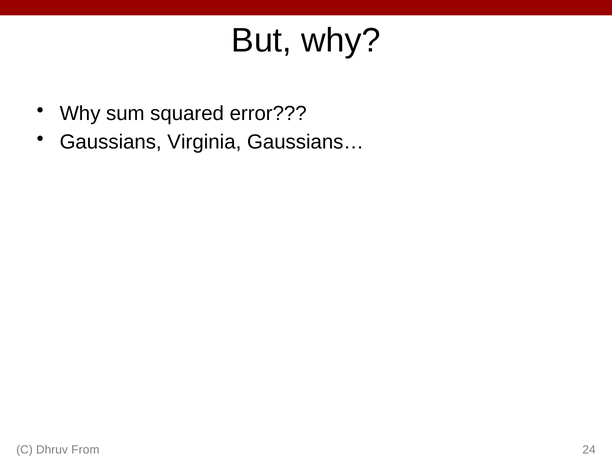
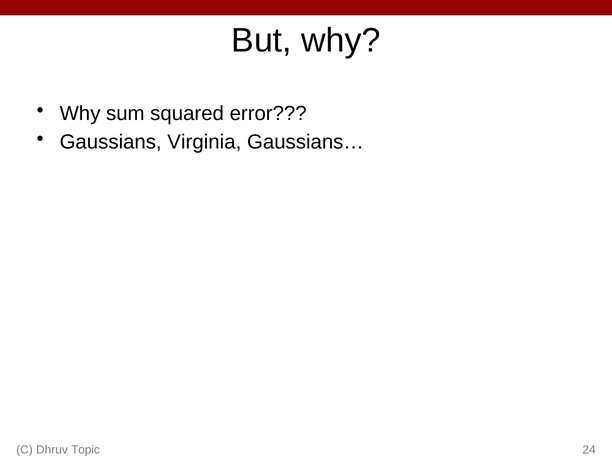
From: From -> Topic
